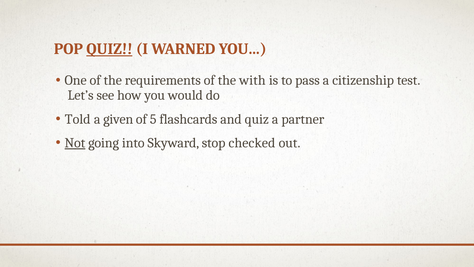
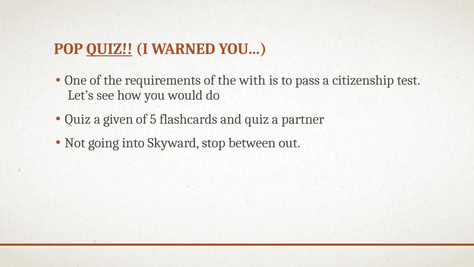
Told at (78, 119): Told -> Quiz
Not underline: present -> none
checked: checked -> between
